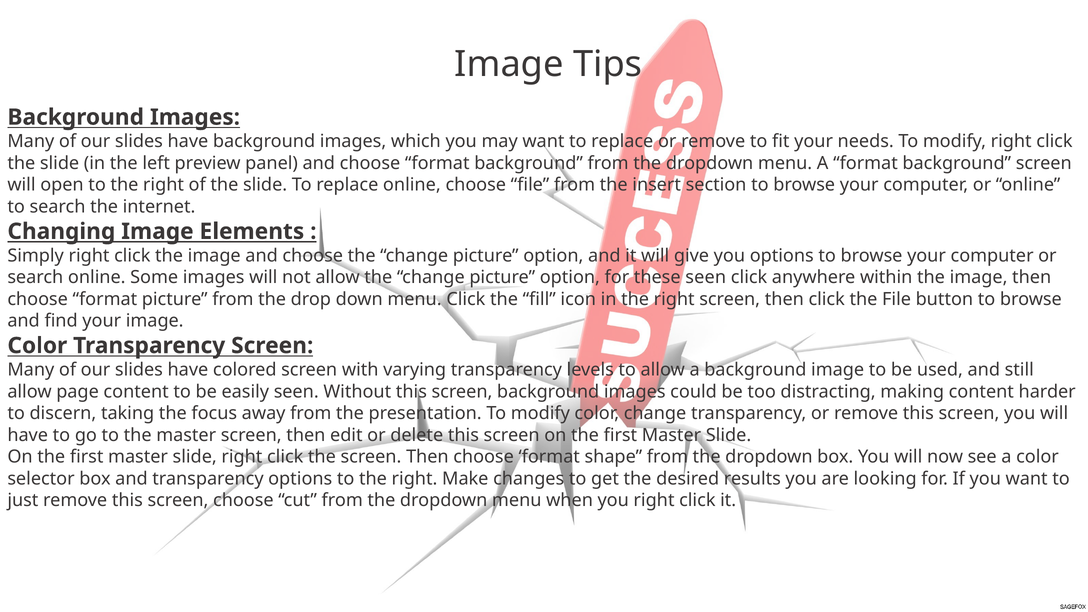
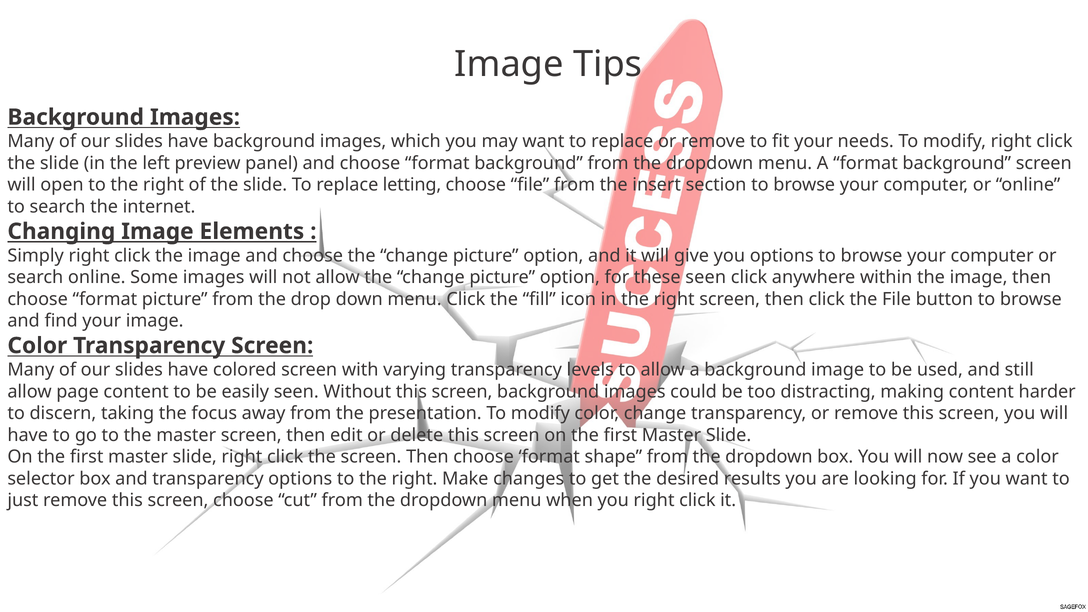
replace online: online -> letting
